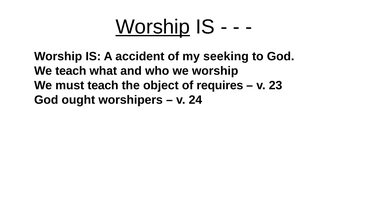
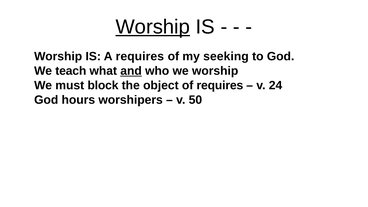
A accident: accident -> requires
and underline: none -> present
must teach: teach -> block
23: 23 -> 24
ought: ought -> hours
24: 24 -> 50
